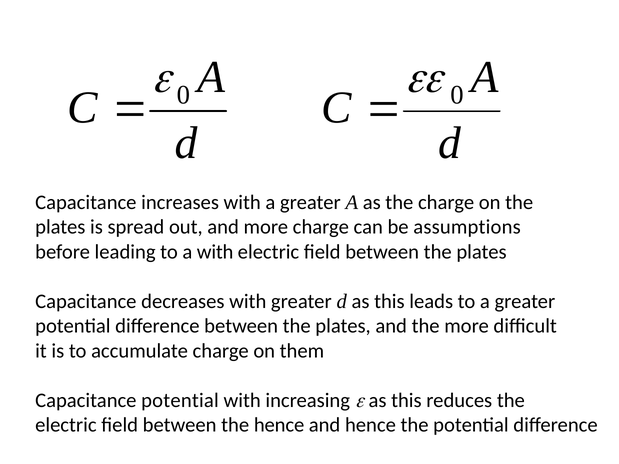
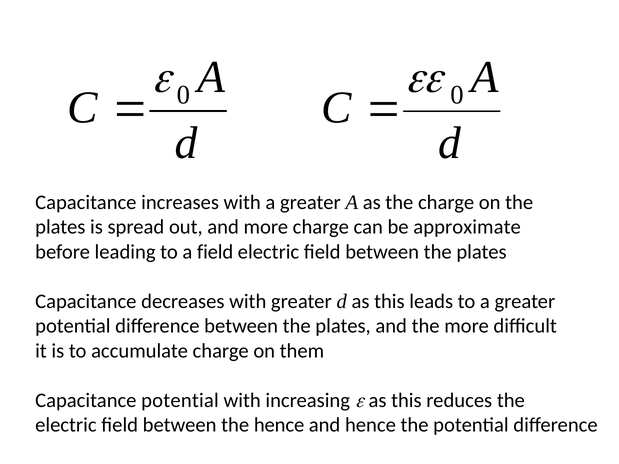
assumptions: assumptions -> approximate
a with: with -> field
